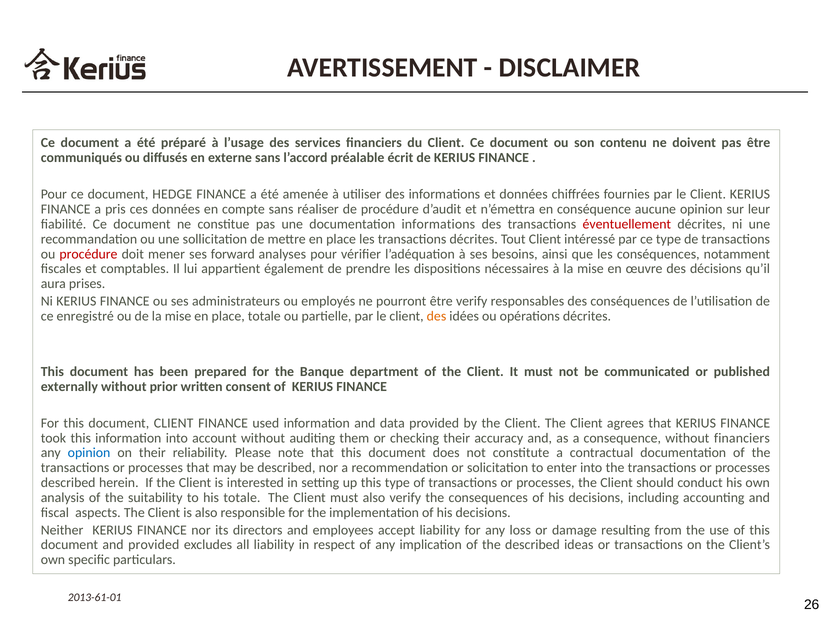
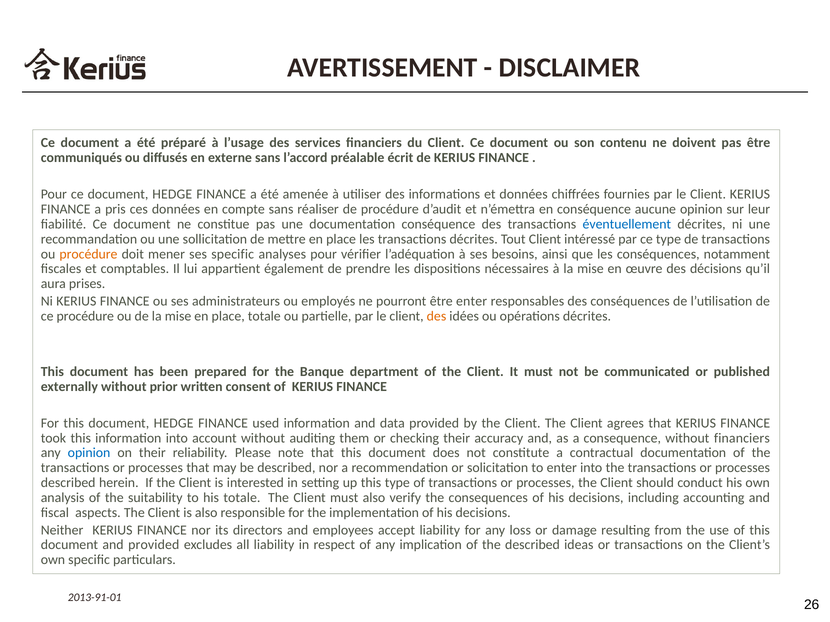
documentation informations: informations -> conséquence
éventuellement colour: red -> blue
procédure at (88, 254) colour: red -> orange
ses forward: forward -> specific
être verify: verify -> enter
ce enregistré: enregistré -> procédure
this document CLIENT: CLIENT -> HEDGE
2013-61-01: 2013-61-01 -> 2013-91-01
